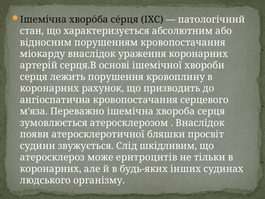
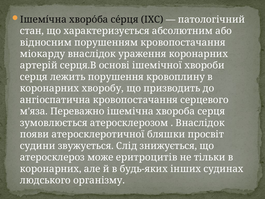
рахунок: рахунок -> хворобу
шкідливим: шкідливим -> знижується
